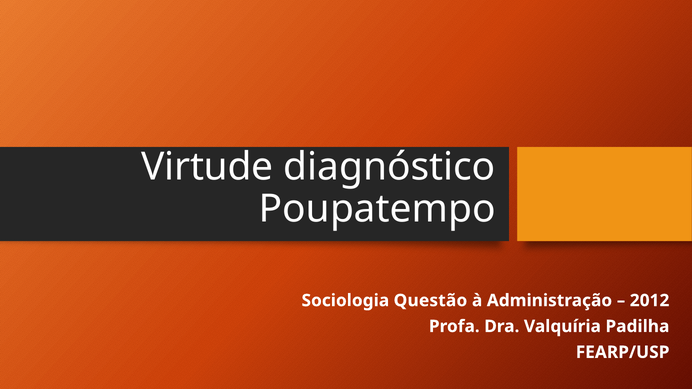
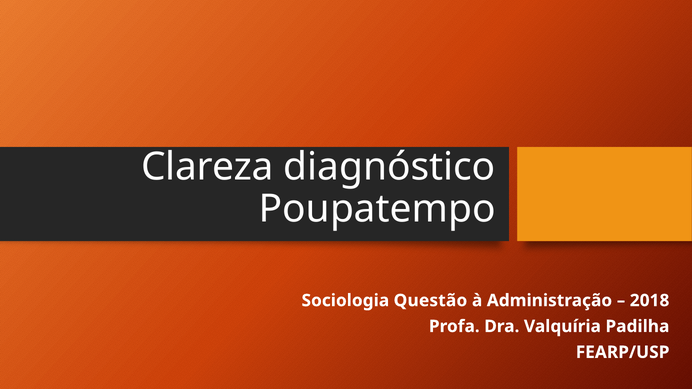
Virtude: Virtude -> Clareza
2012: 2012 -> 2018
